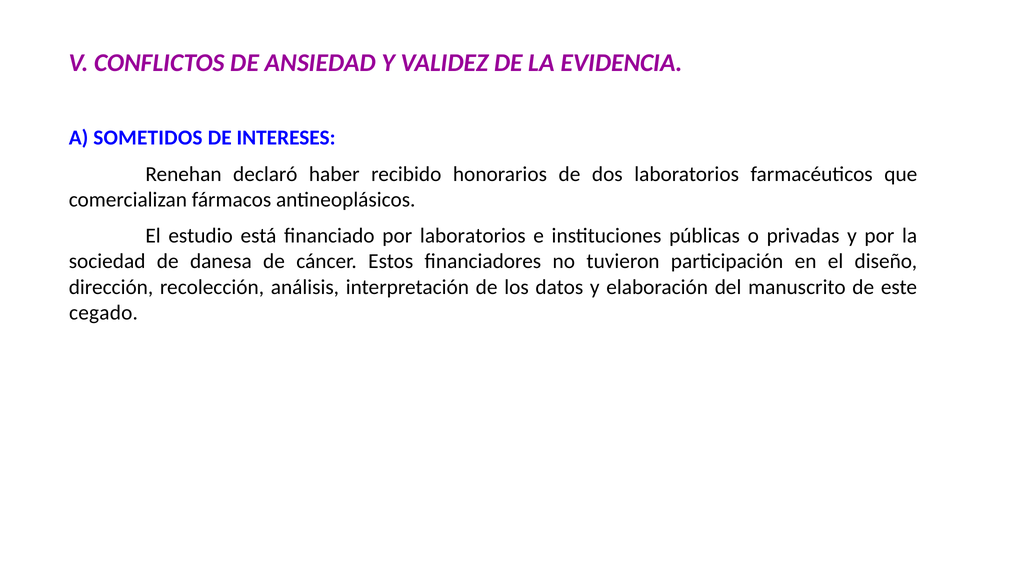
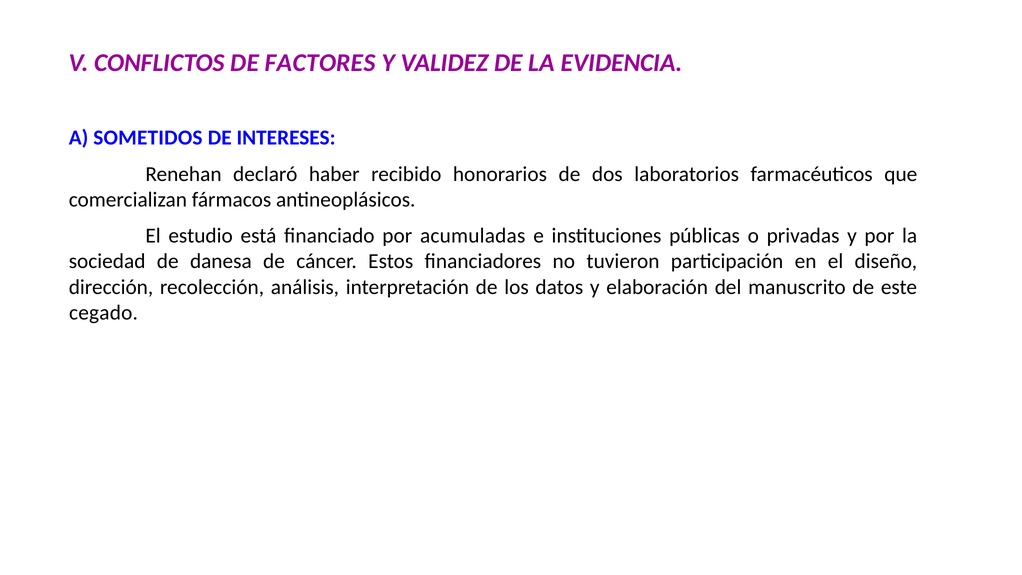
ANSIEDAD: ANSIEDAD -> FACTORES
por laboratorios: laboratorios -> acumuladas
